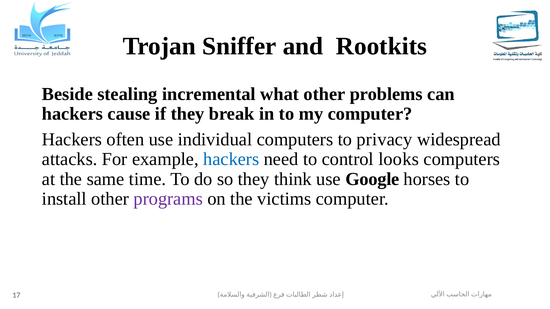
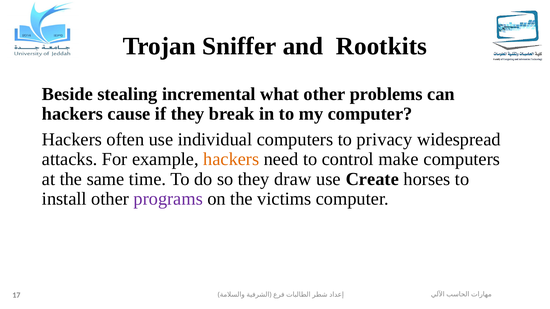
hackers at (231, 159) colour: blue -> orange
looks: looks -> make
think: think -> draw
Google: Google -> Create
